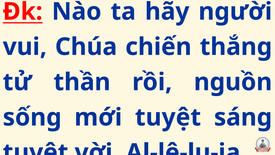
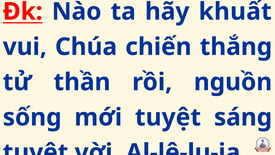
người: người -> khuất
